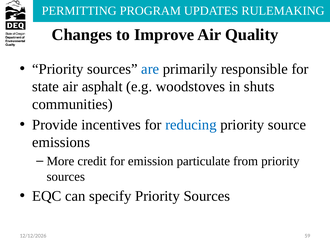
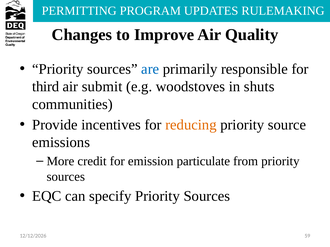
state: state -> third
asphalt: asphalt -> submit
reducing colour: blue -> orange
